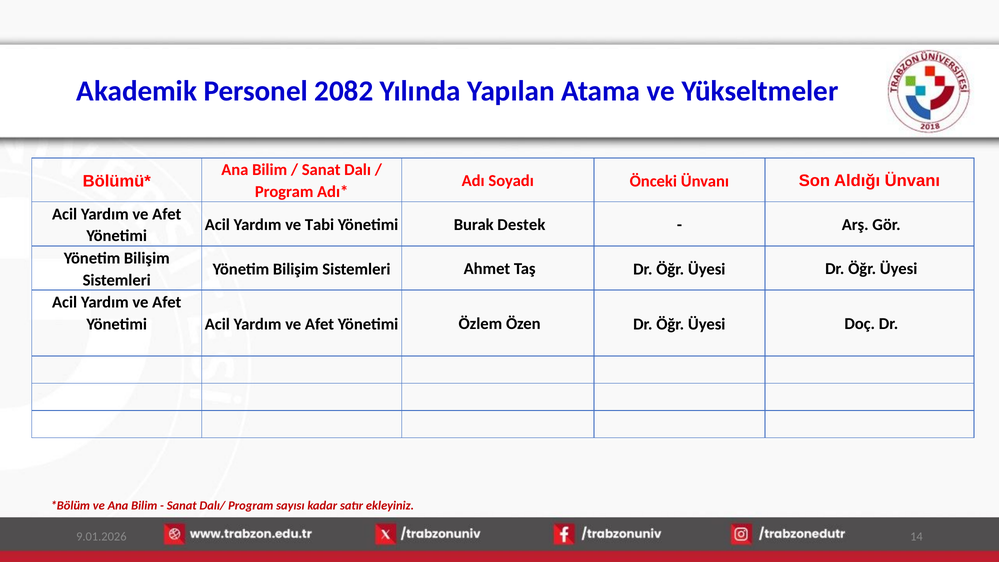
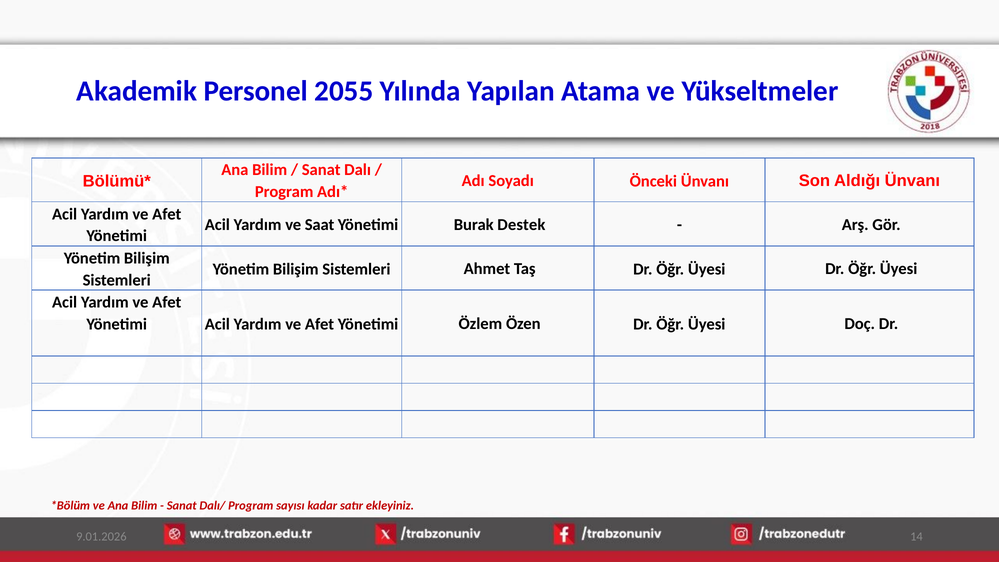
2082: 2082 -> 2055
Tabi: Tabi -> Saat
